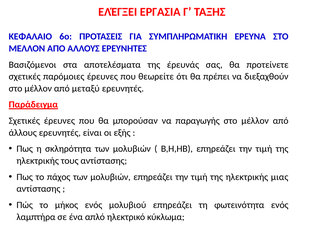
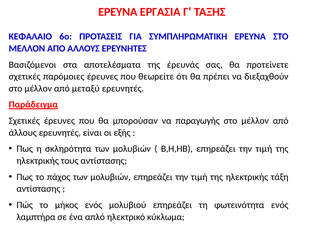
ΕΛΈΓΞΕΙ at (118, 12): ΕΛΈΓΞΕΙ -> ΕΡΕΥΝΑ
μιας: μιας -> τάξη
